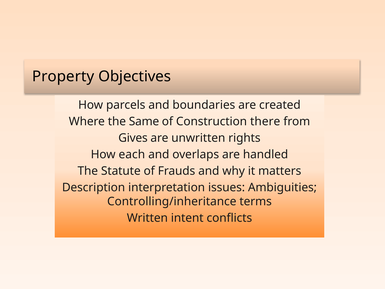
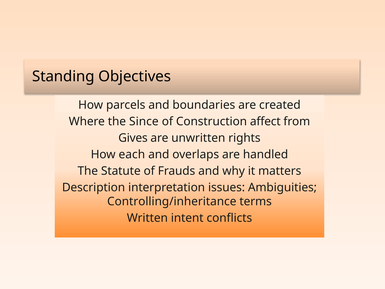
Property: Property -> Standing
Same: Same -> Since
there: there -> affect
